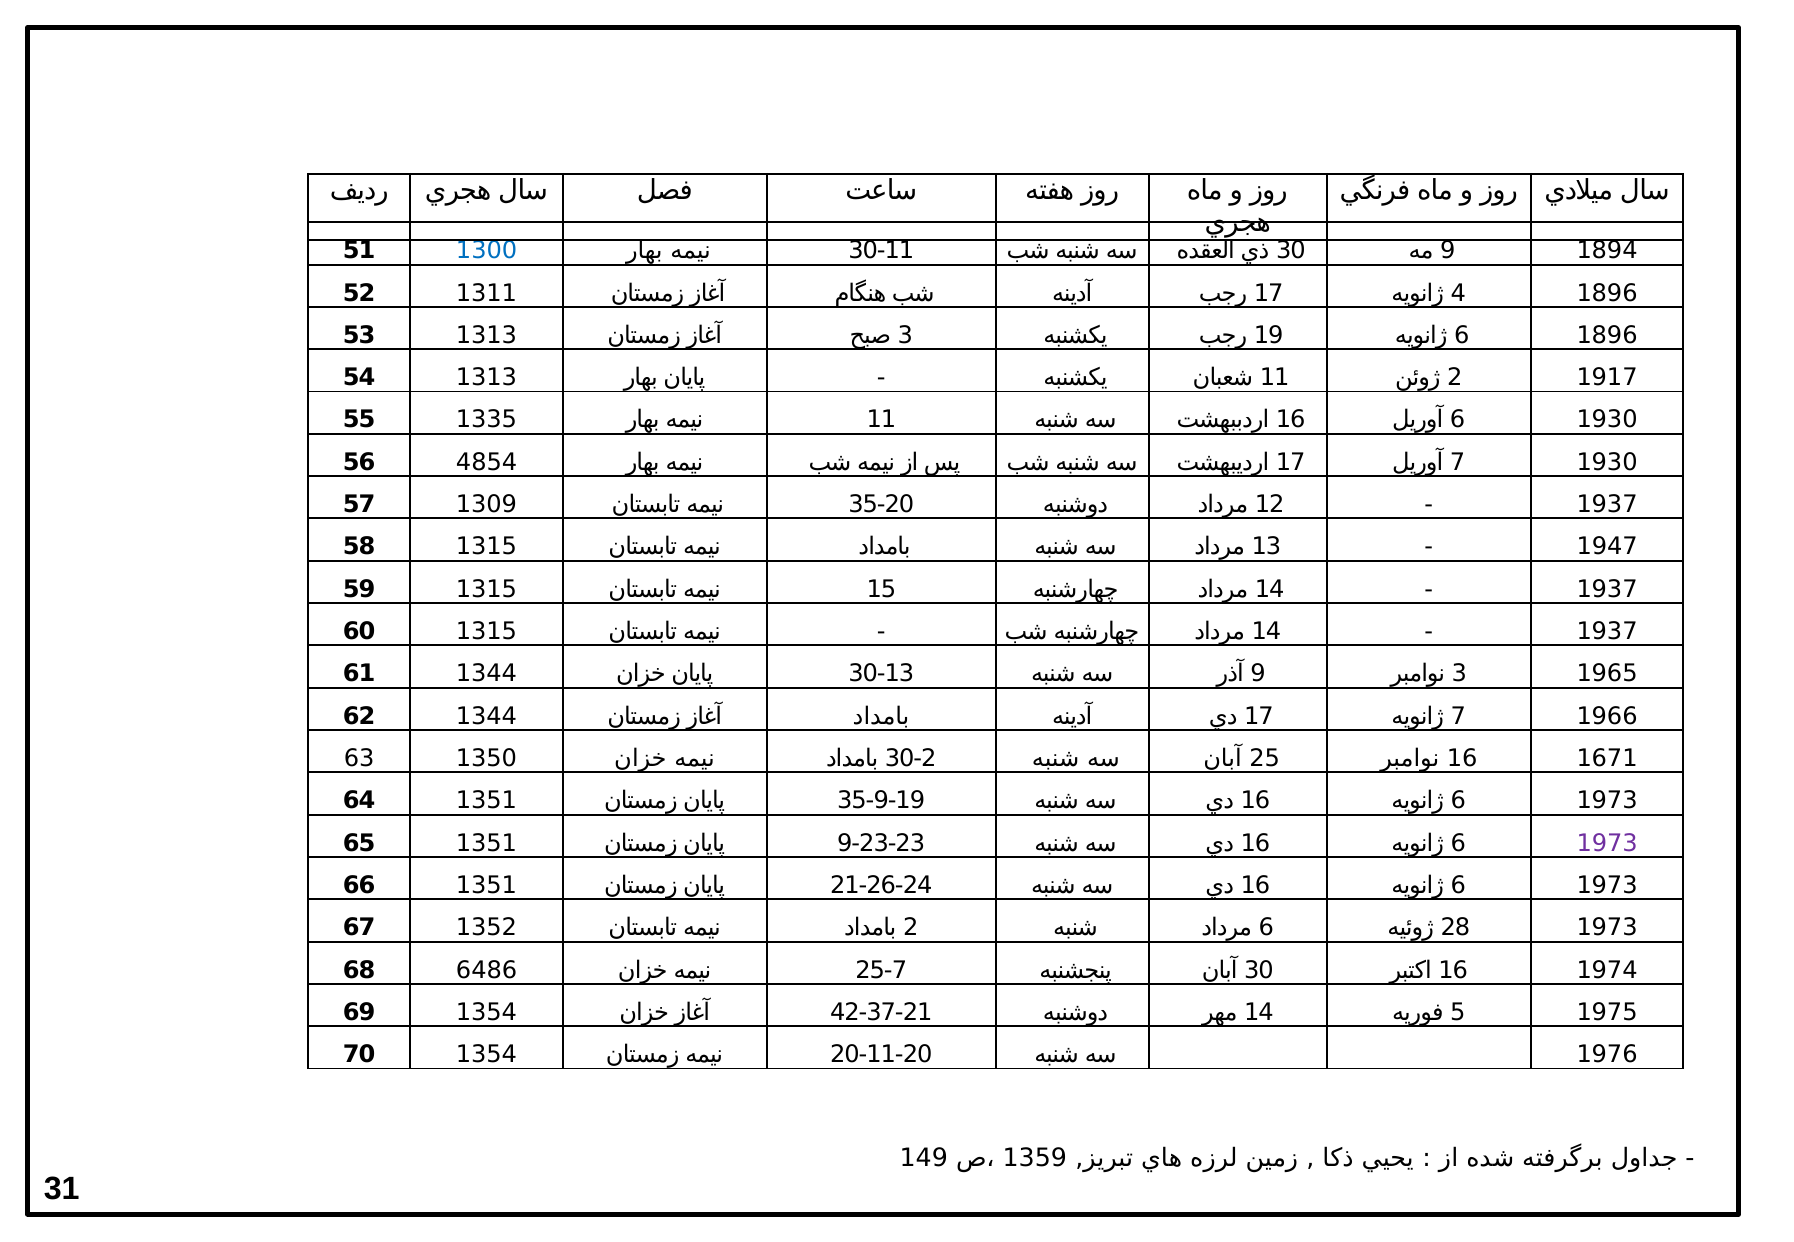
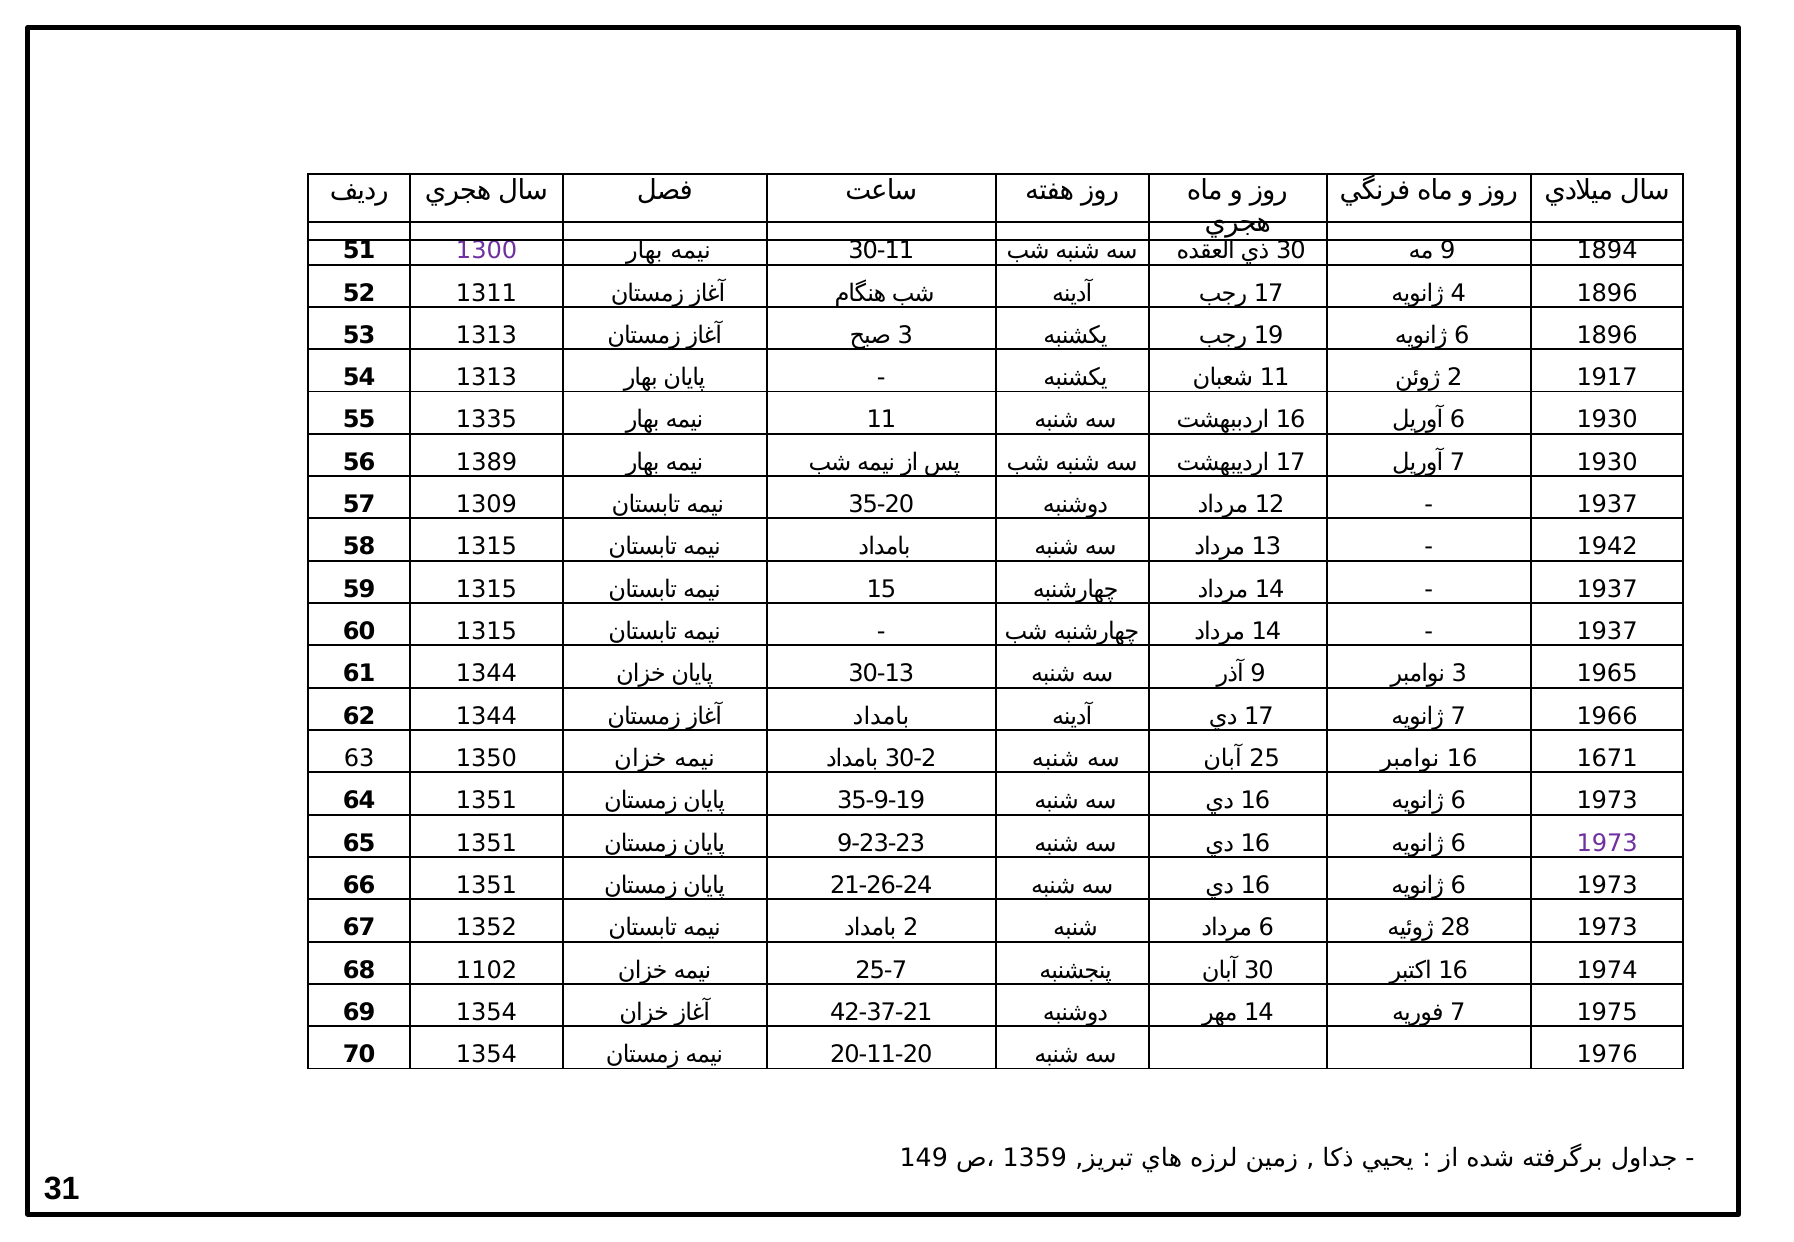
1300 colour: blue -> purple
4854: 4854 -> 1389
1947: 1947 -> 1942
6486: 6486 -> 1102
5 at (1458, 1012): 5 -> 7
